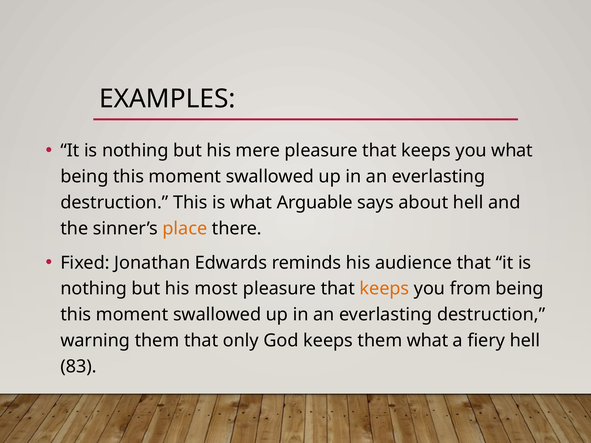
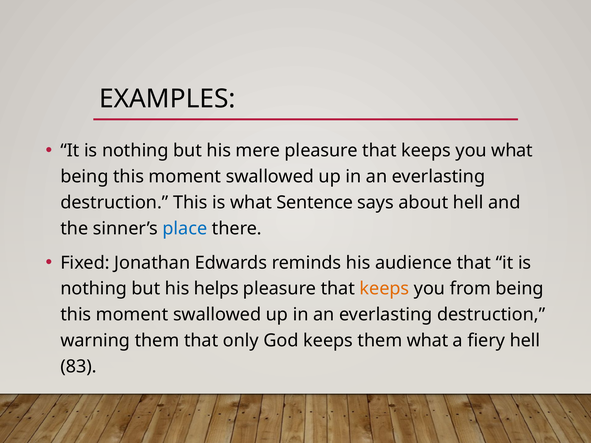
Arguable: Arguable -> Sentence
place colour: orange -> blue
most: most -> helps
